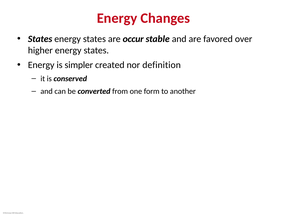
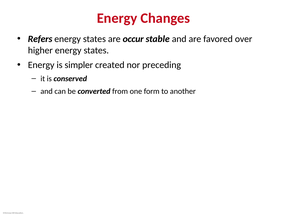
States at (40, 39): States -> Refers
definition: definition -> preceding
